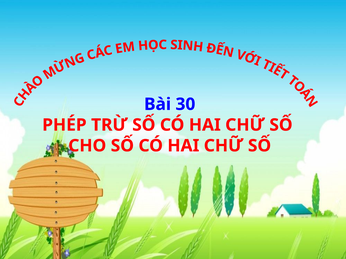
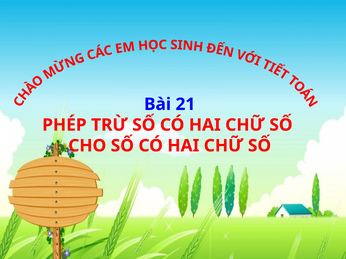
30: 30 -> 21
